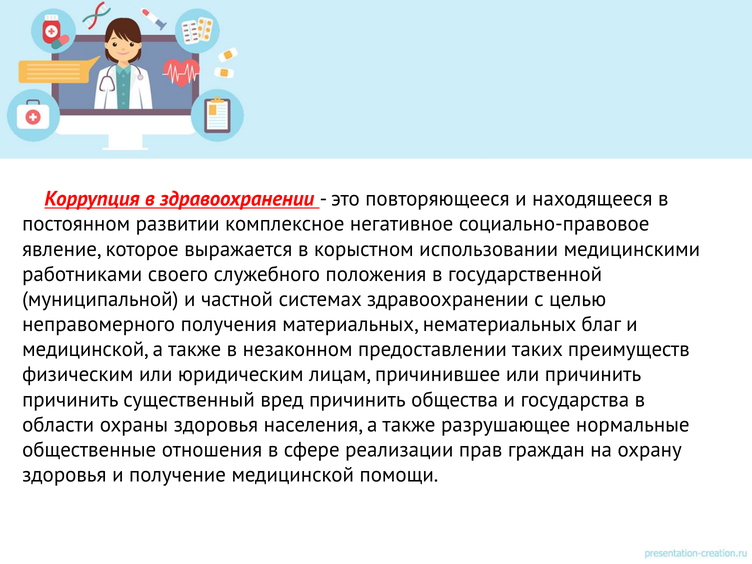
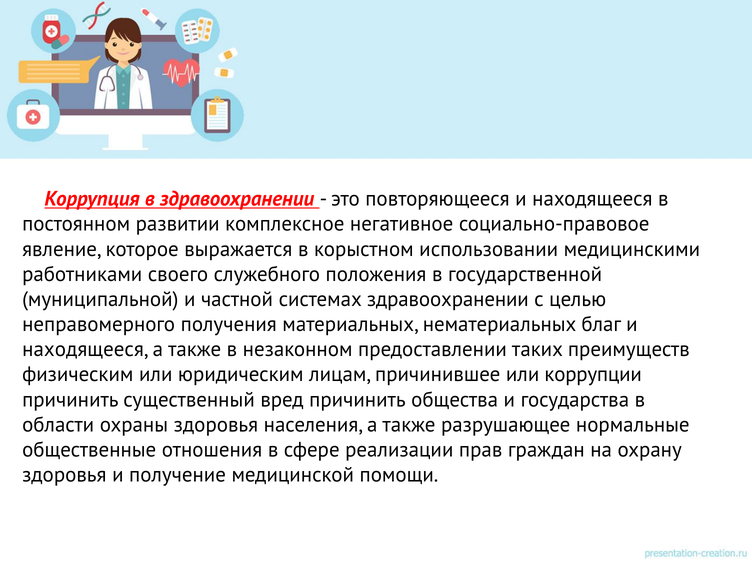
медицинской at (85, 349): медицинской -> находящееся
или причинить: причинить -> коррупции
